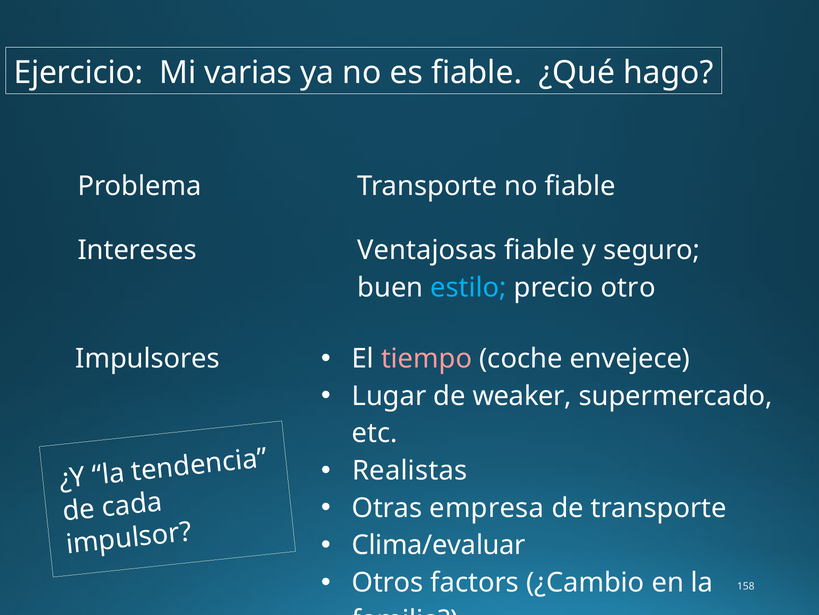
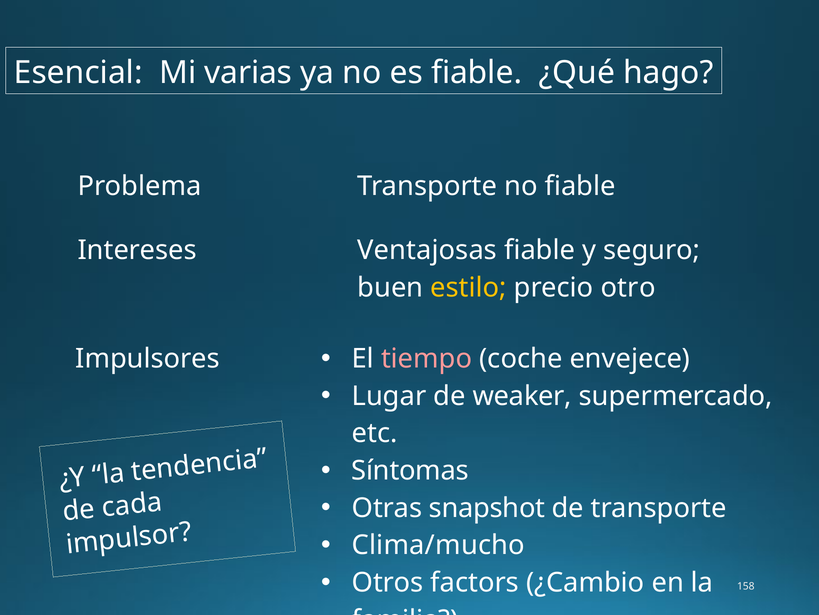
Ejercicio: Ejercicio -> Esencial
estilo colour: light blue -> yellow
Realistas: Realistas -> Síntomas
empresa: empresa -> snapshot
Clima/evaluar: Clima/evaluar -> Clima/mucho
